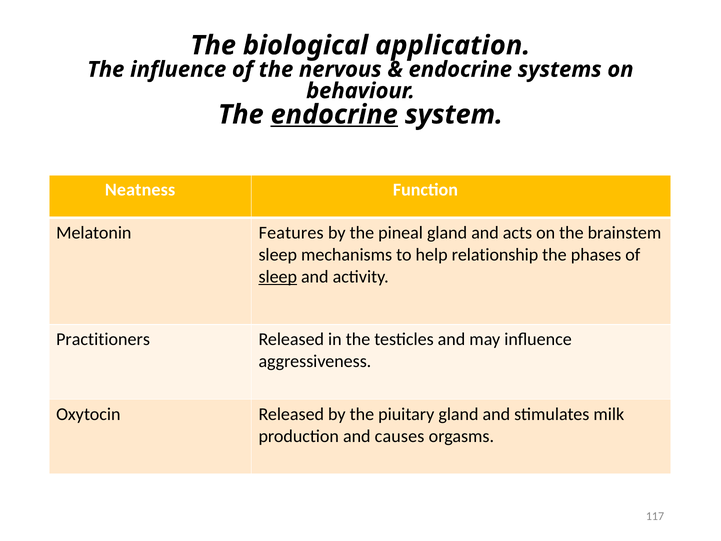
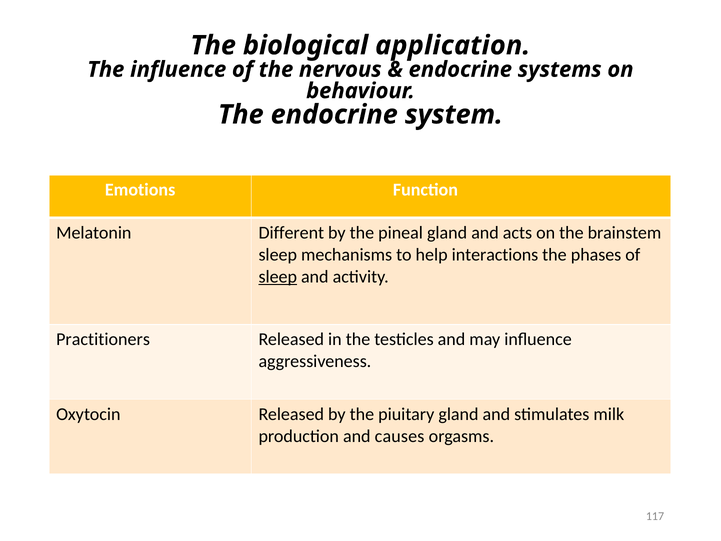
endocrine at (334, 115) underline: present -> none
Neatness: Neatness -> Emotions
Features: Features -> Different
relationship: relationship -> interactions
